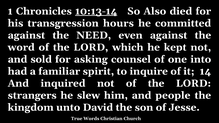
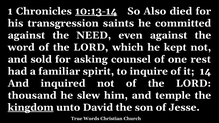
hours: hours -> saints
into: into -> rest
strangers: strangers -> thousand
people: people -> temple
kingdom underline: none -> present
